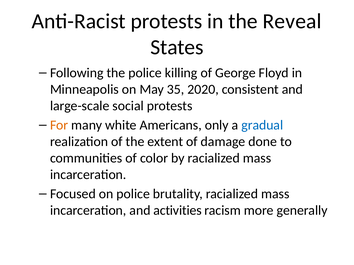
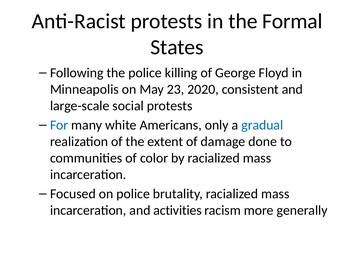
Reveal: Reveal -> Formal
35: 35 -> 23
For colour: orange -> blue
